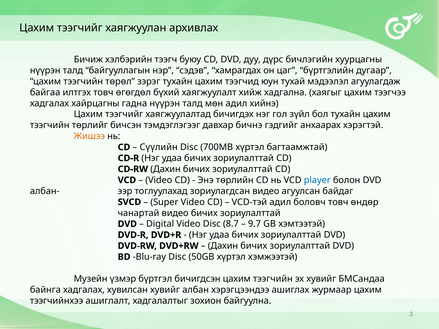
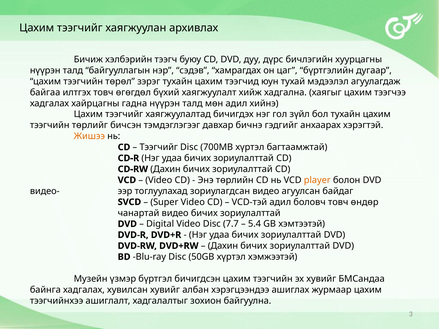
Сүүлийн at (159, 147): Сүүлийн -> Тээгчийг
player colour: blue -> orange
албан-: албан- -> видео-
8.7: 8.7 -> 7.7
9.7: 9.7 -> 5.4
